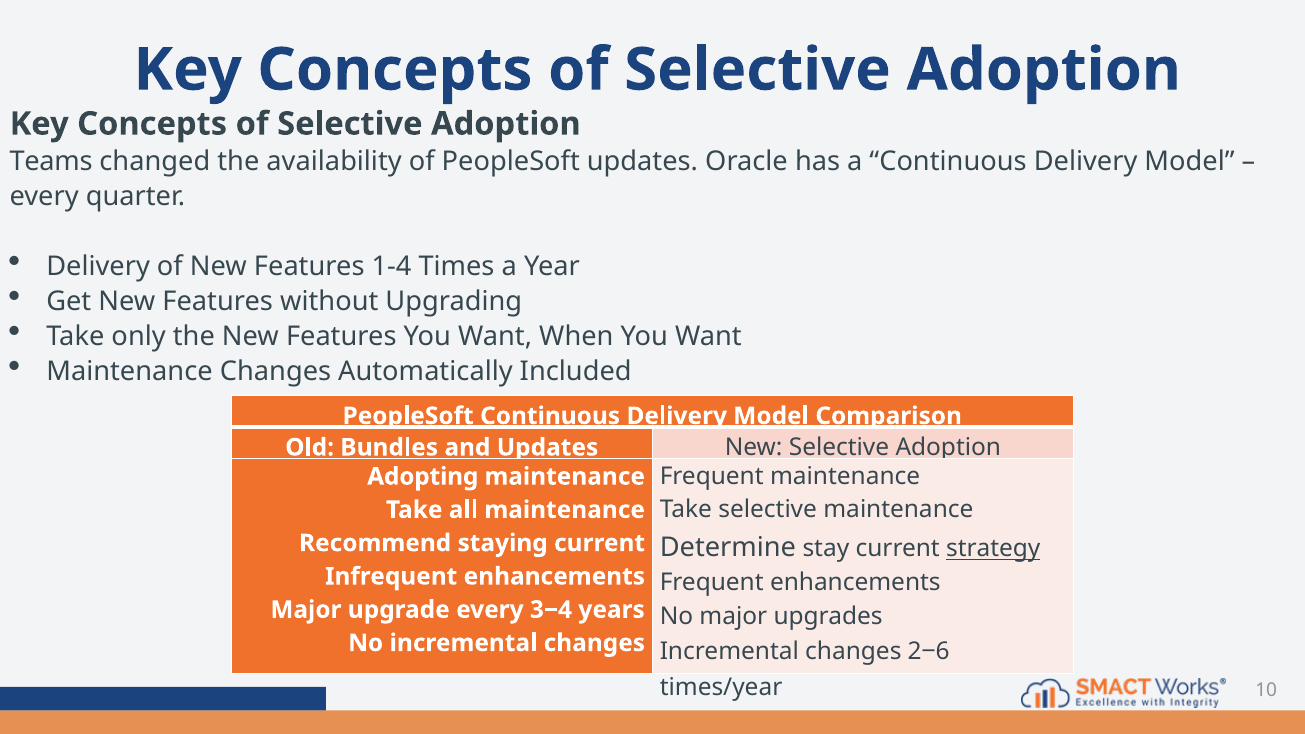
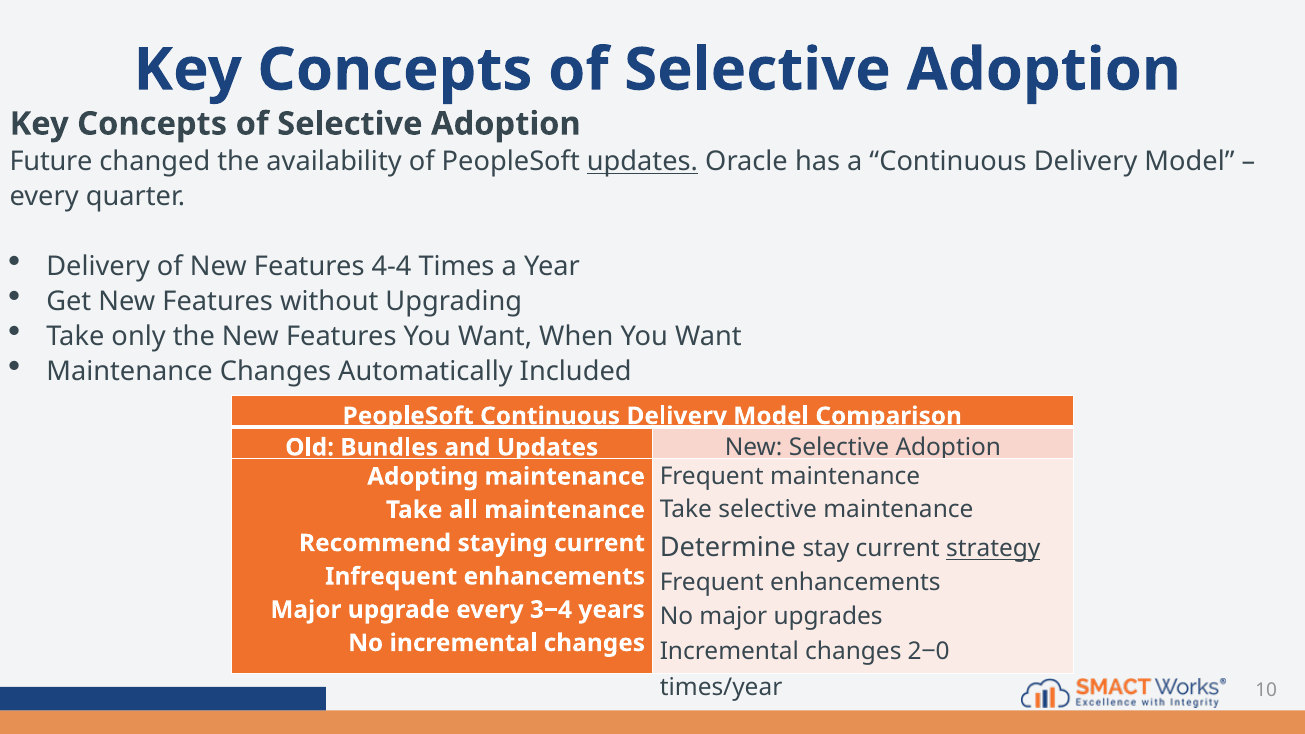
Teams: Teams -> Future
updates at (642, 162) underline: none -> present
1-4: 1-4 -> 4-4
2‒6: 2‒6 -> 2‒0
